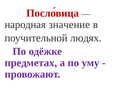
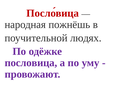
значение: значение -> пожнёшь
предметах: предметах -> пословица
